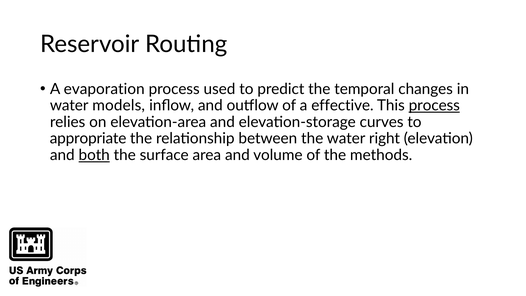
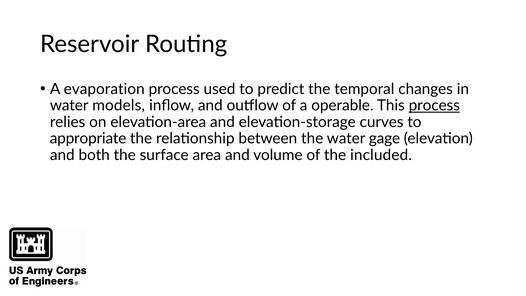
effective: effective -> operable
right: right -> gage
both underline: present -> none
methods: methods -> included
